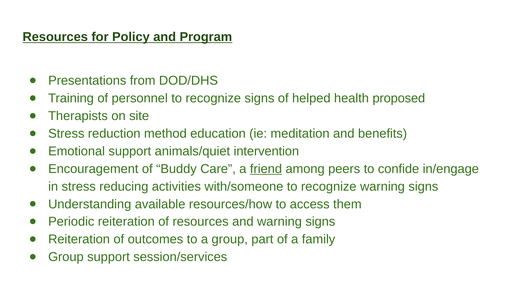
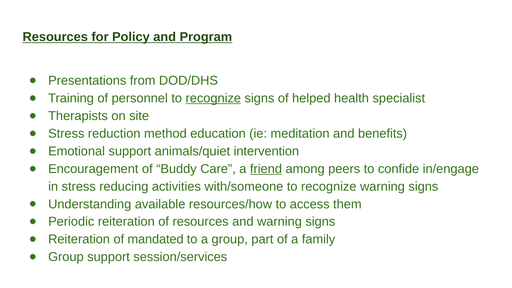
recognize at (213, 98) underline: none -> present
proposed: proposed -> specialist
outcomes: outcomes -> mandated
